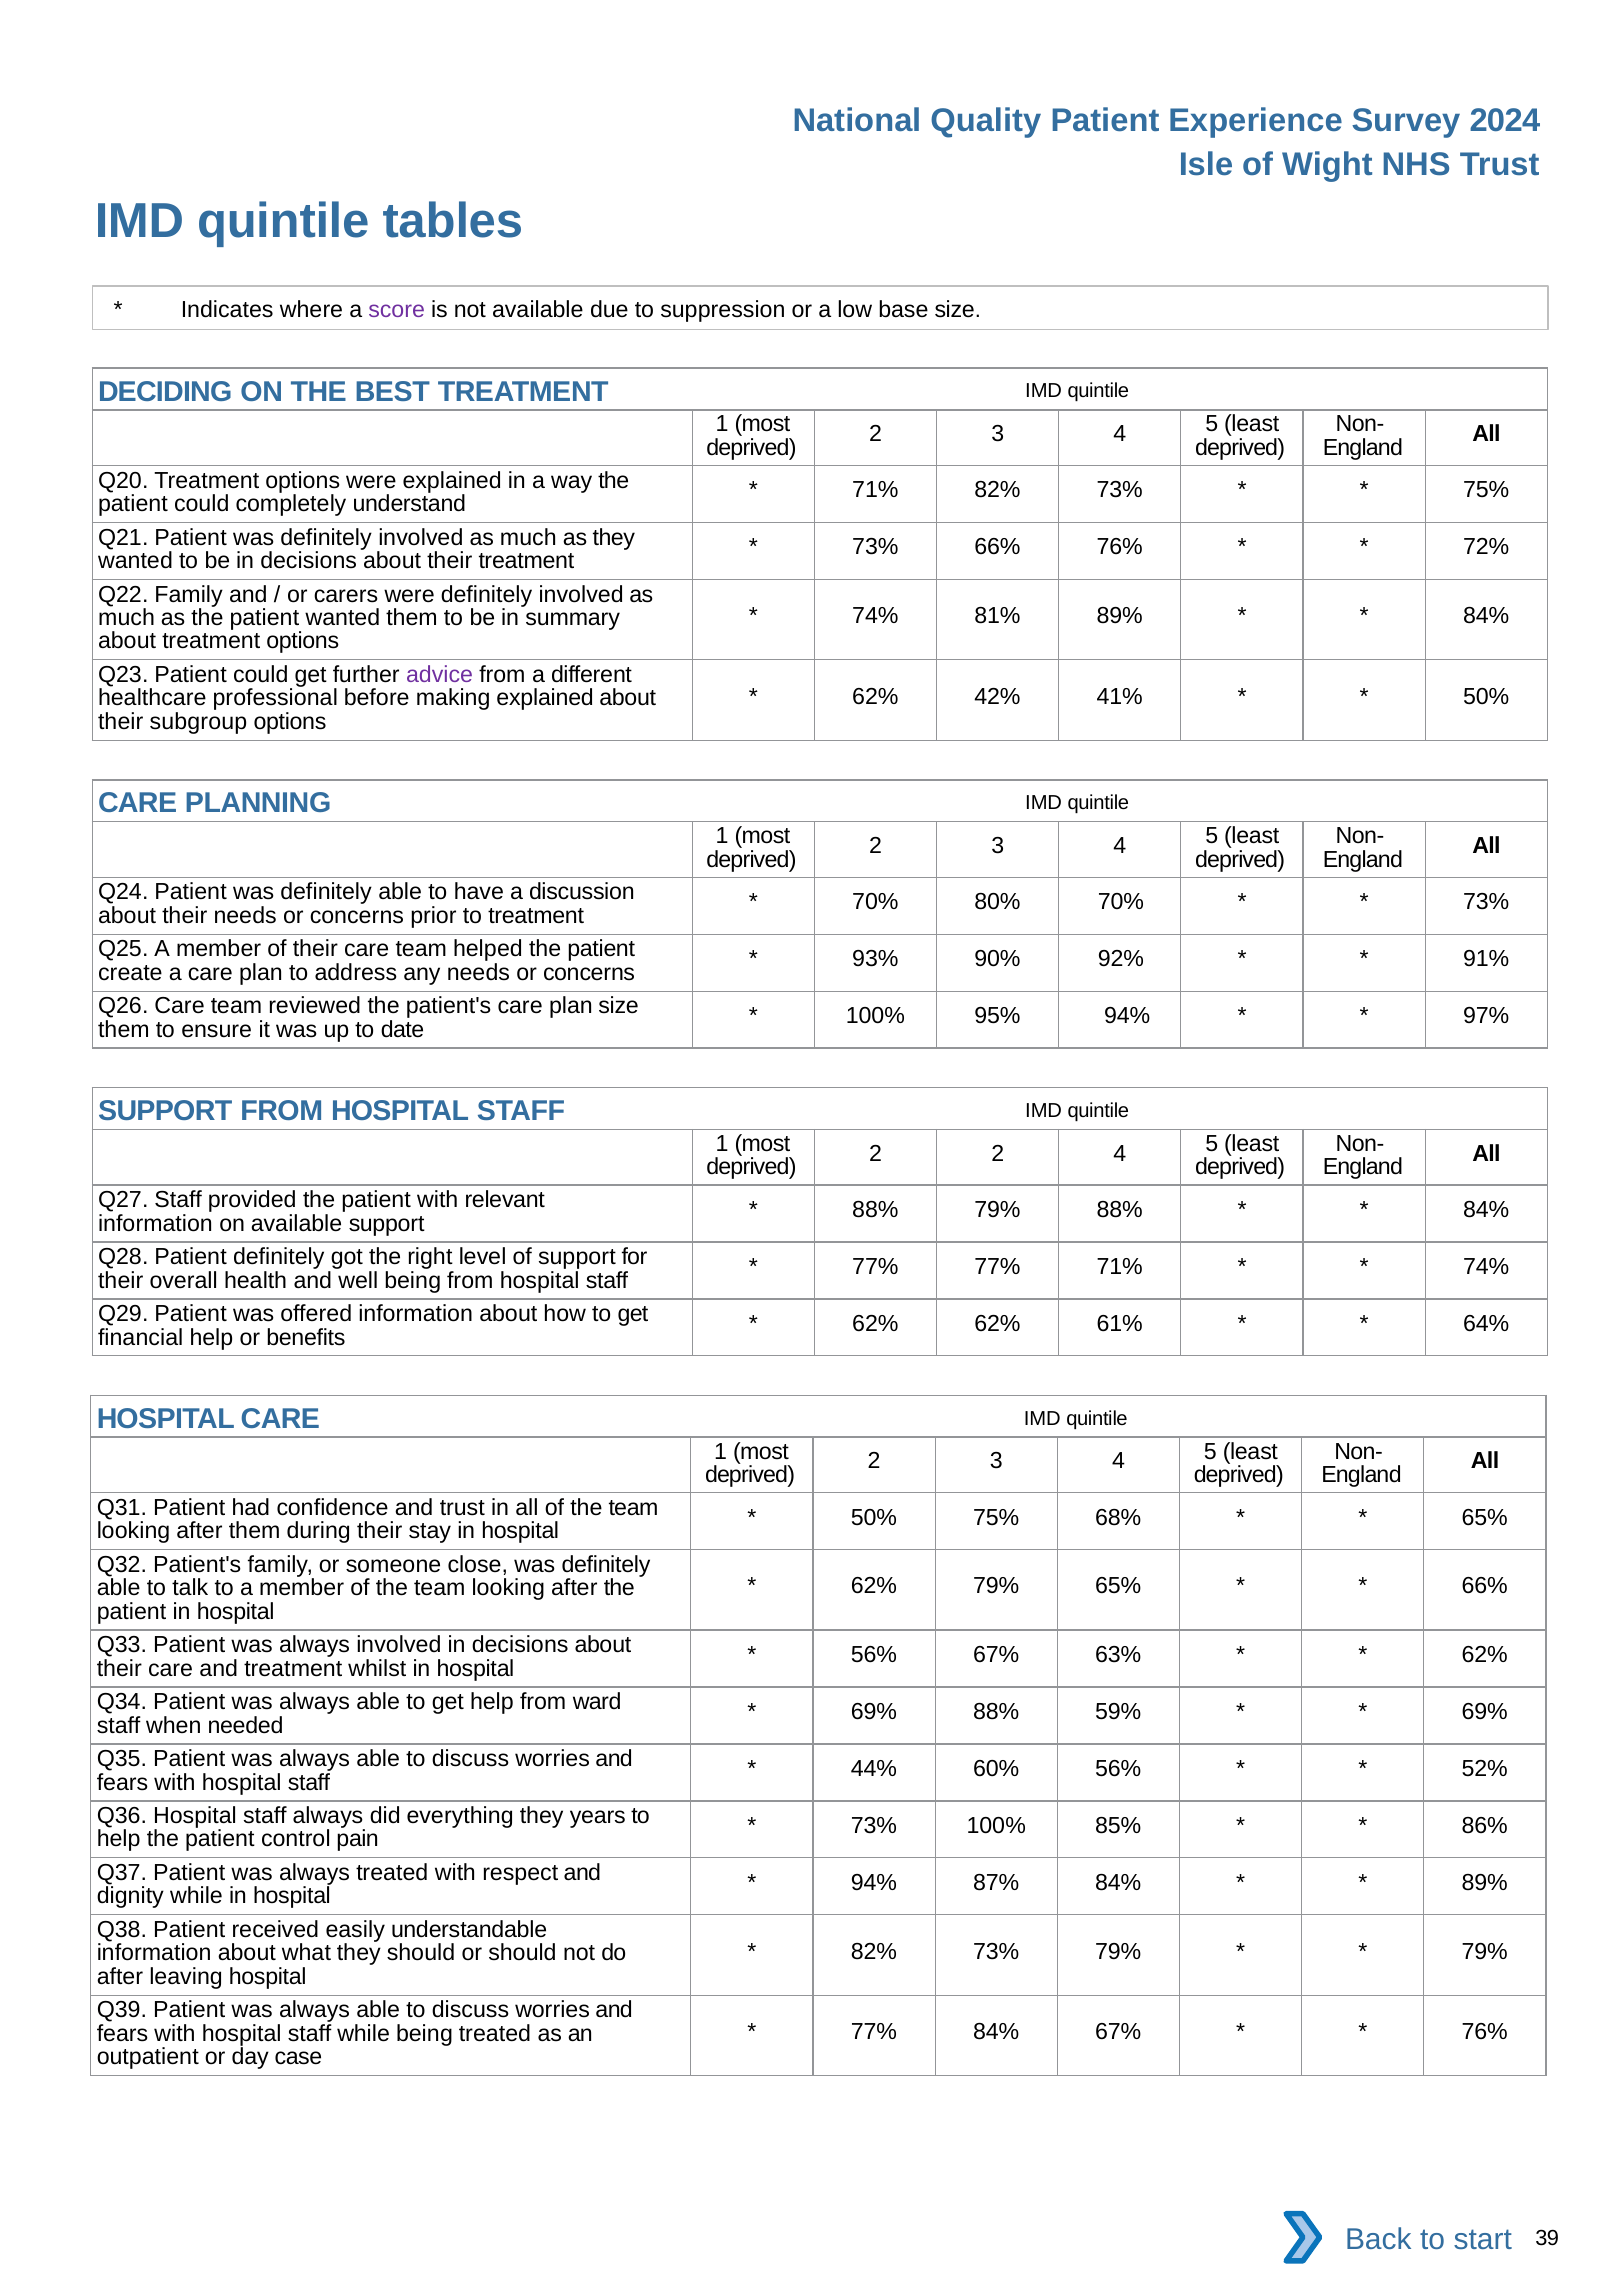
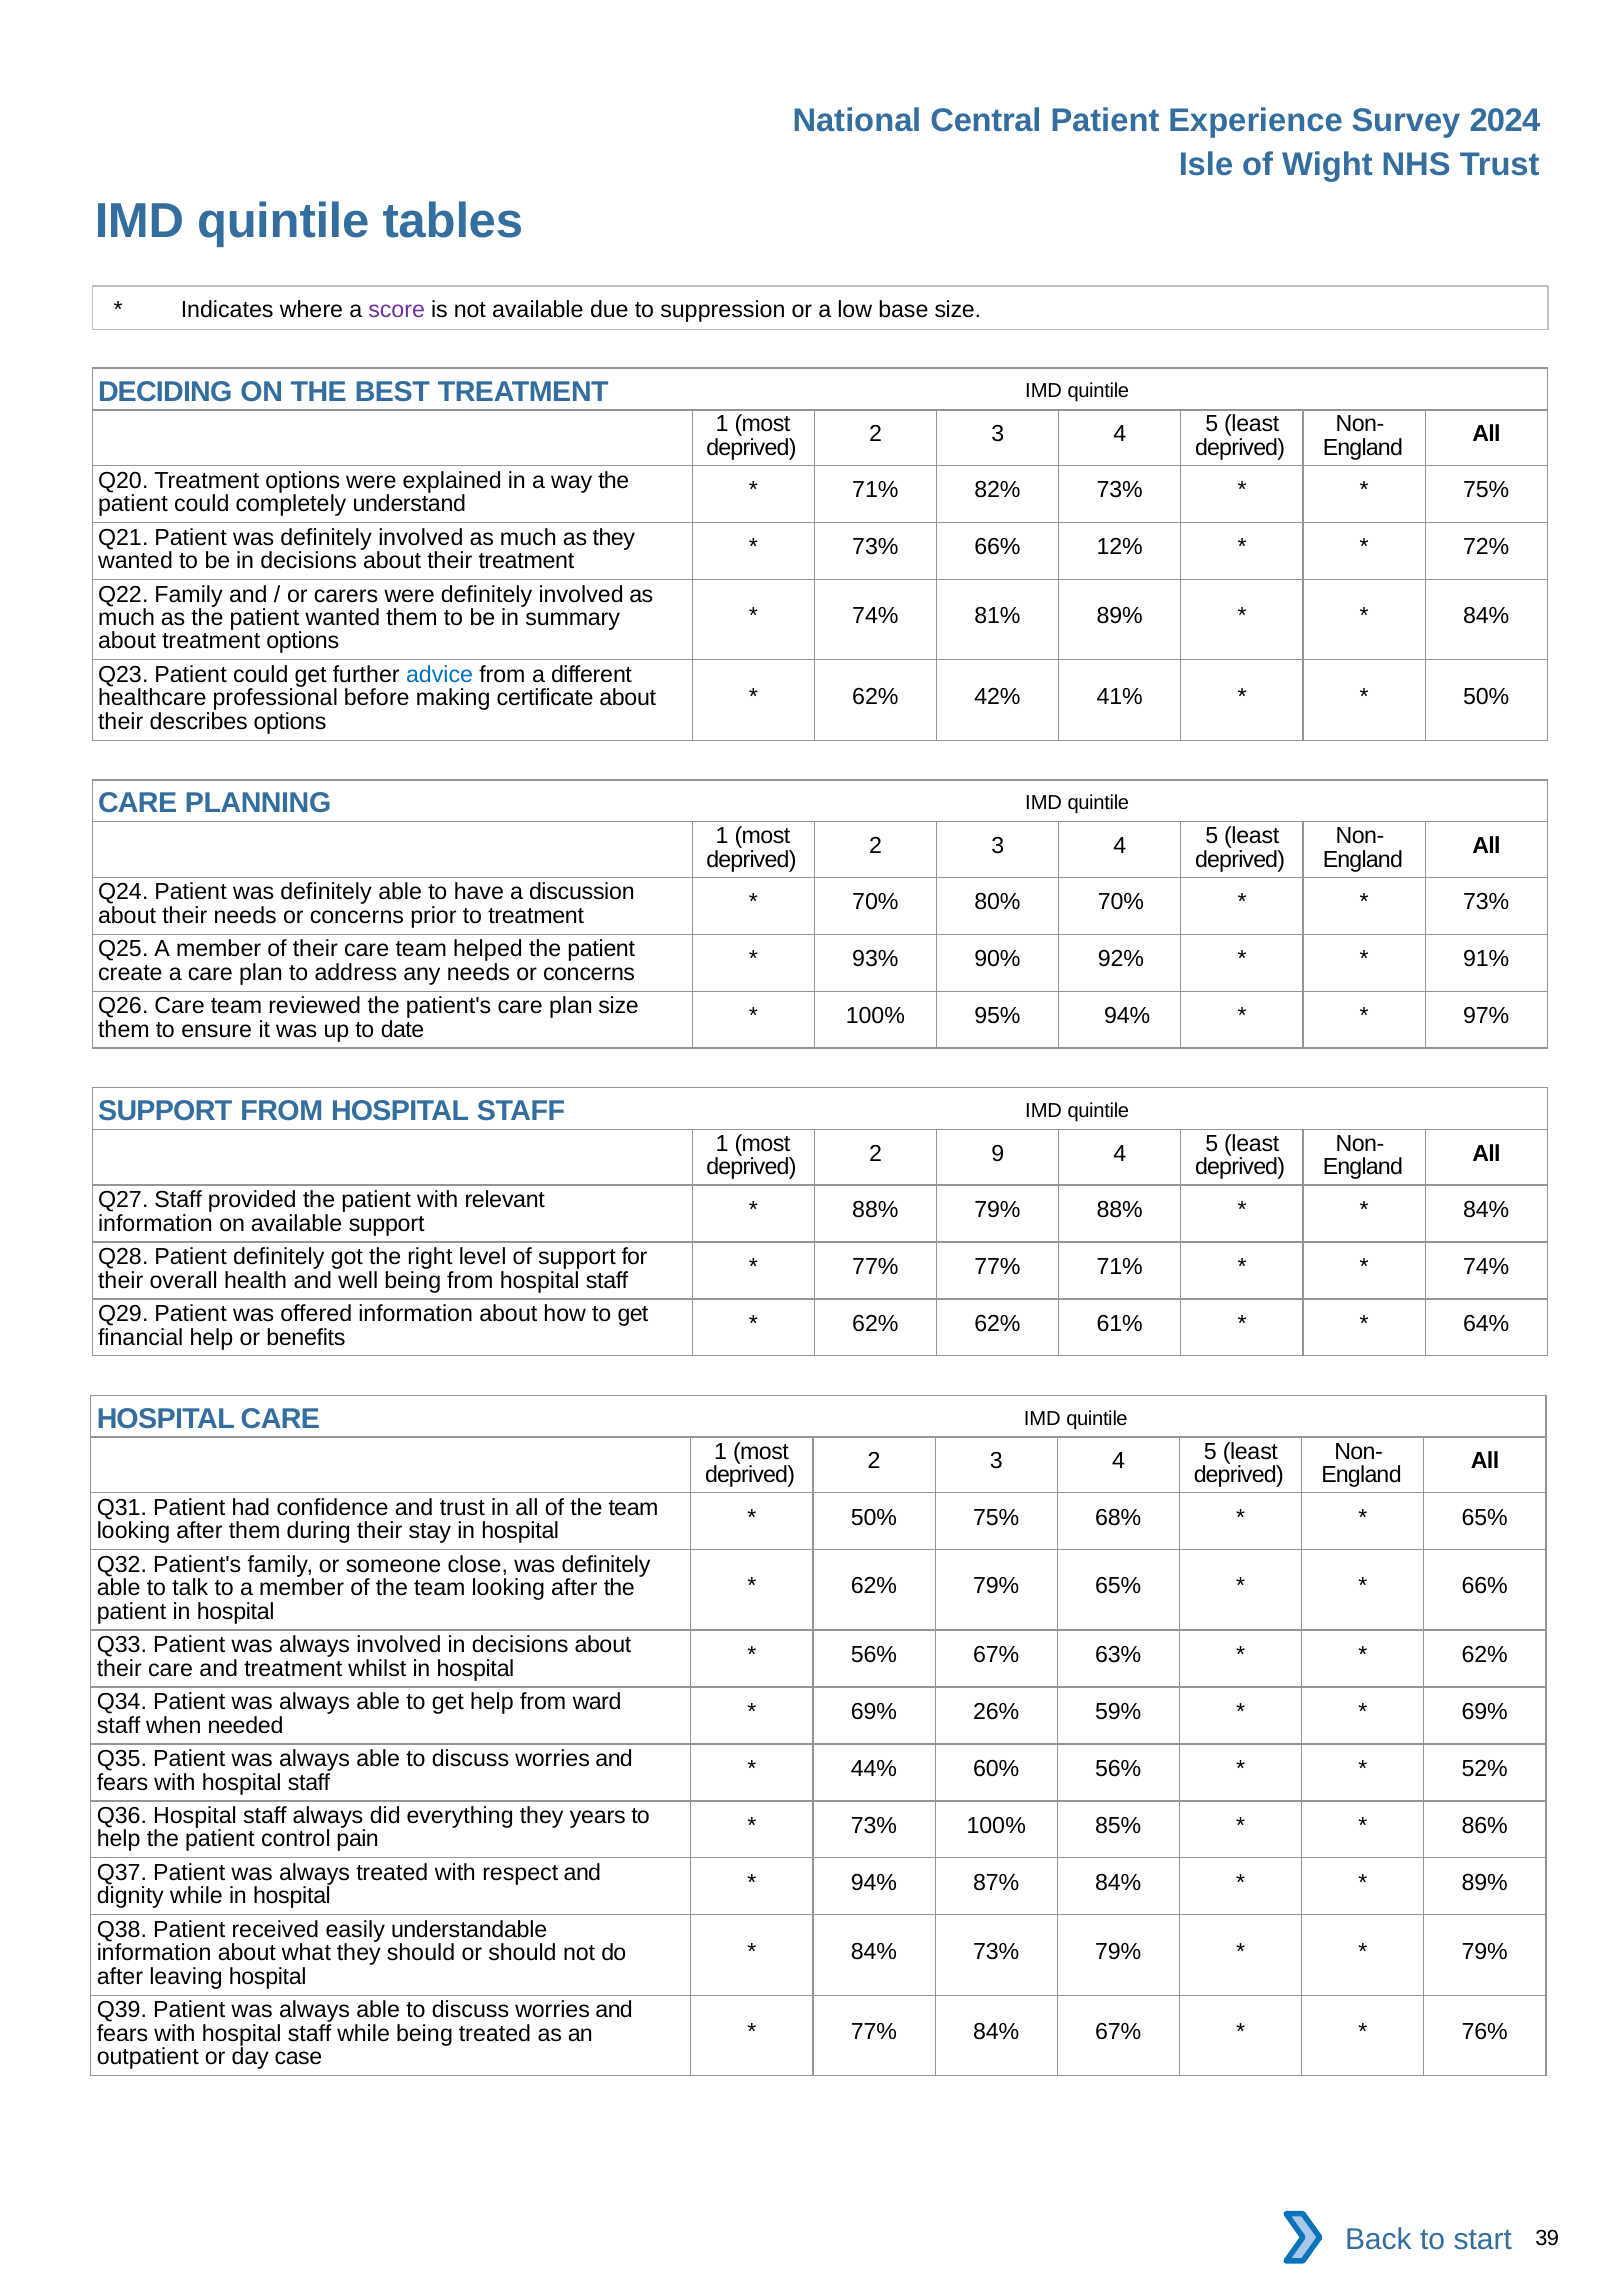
Quality: Quality -> Central
66% 76%: 76% -> 12%
advice colour: purple -> blue
making explained: explained -> certificate
subgroup: subgroup -> describes
2 2: 2 -> 9
69% 88%: 88% -> 26%
82% at (874, 1952): 82% -> 84%
